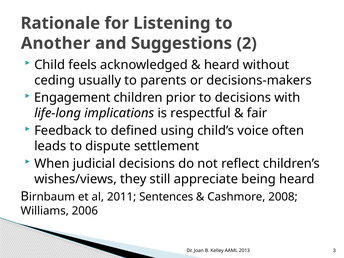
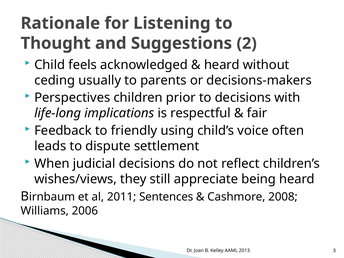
Another: Another -> Thought
Engagement: Engagement -> Perspectives
defined: defined -> friendly
